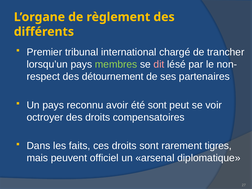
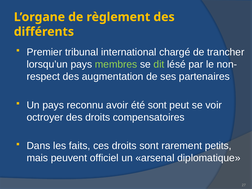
dit colour: pink -> light green
détournement: détournement -> augmentation
tigres: tigres -> petits
